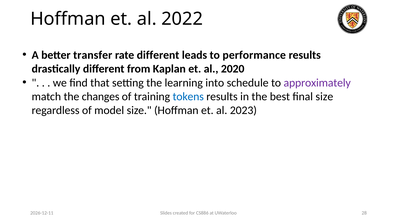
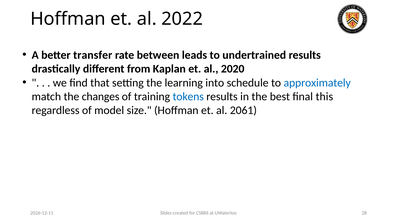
rate different: different -> between
performance: performance -> undertrained
approximately colour: purple -> blue
final size: size -> this
2023: 2023 -> 2061
